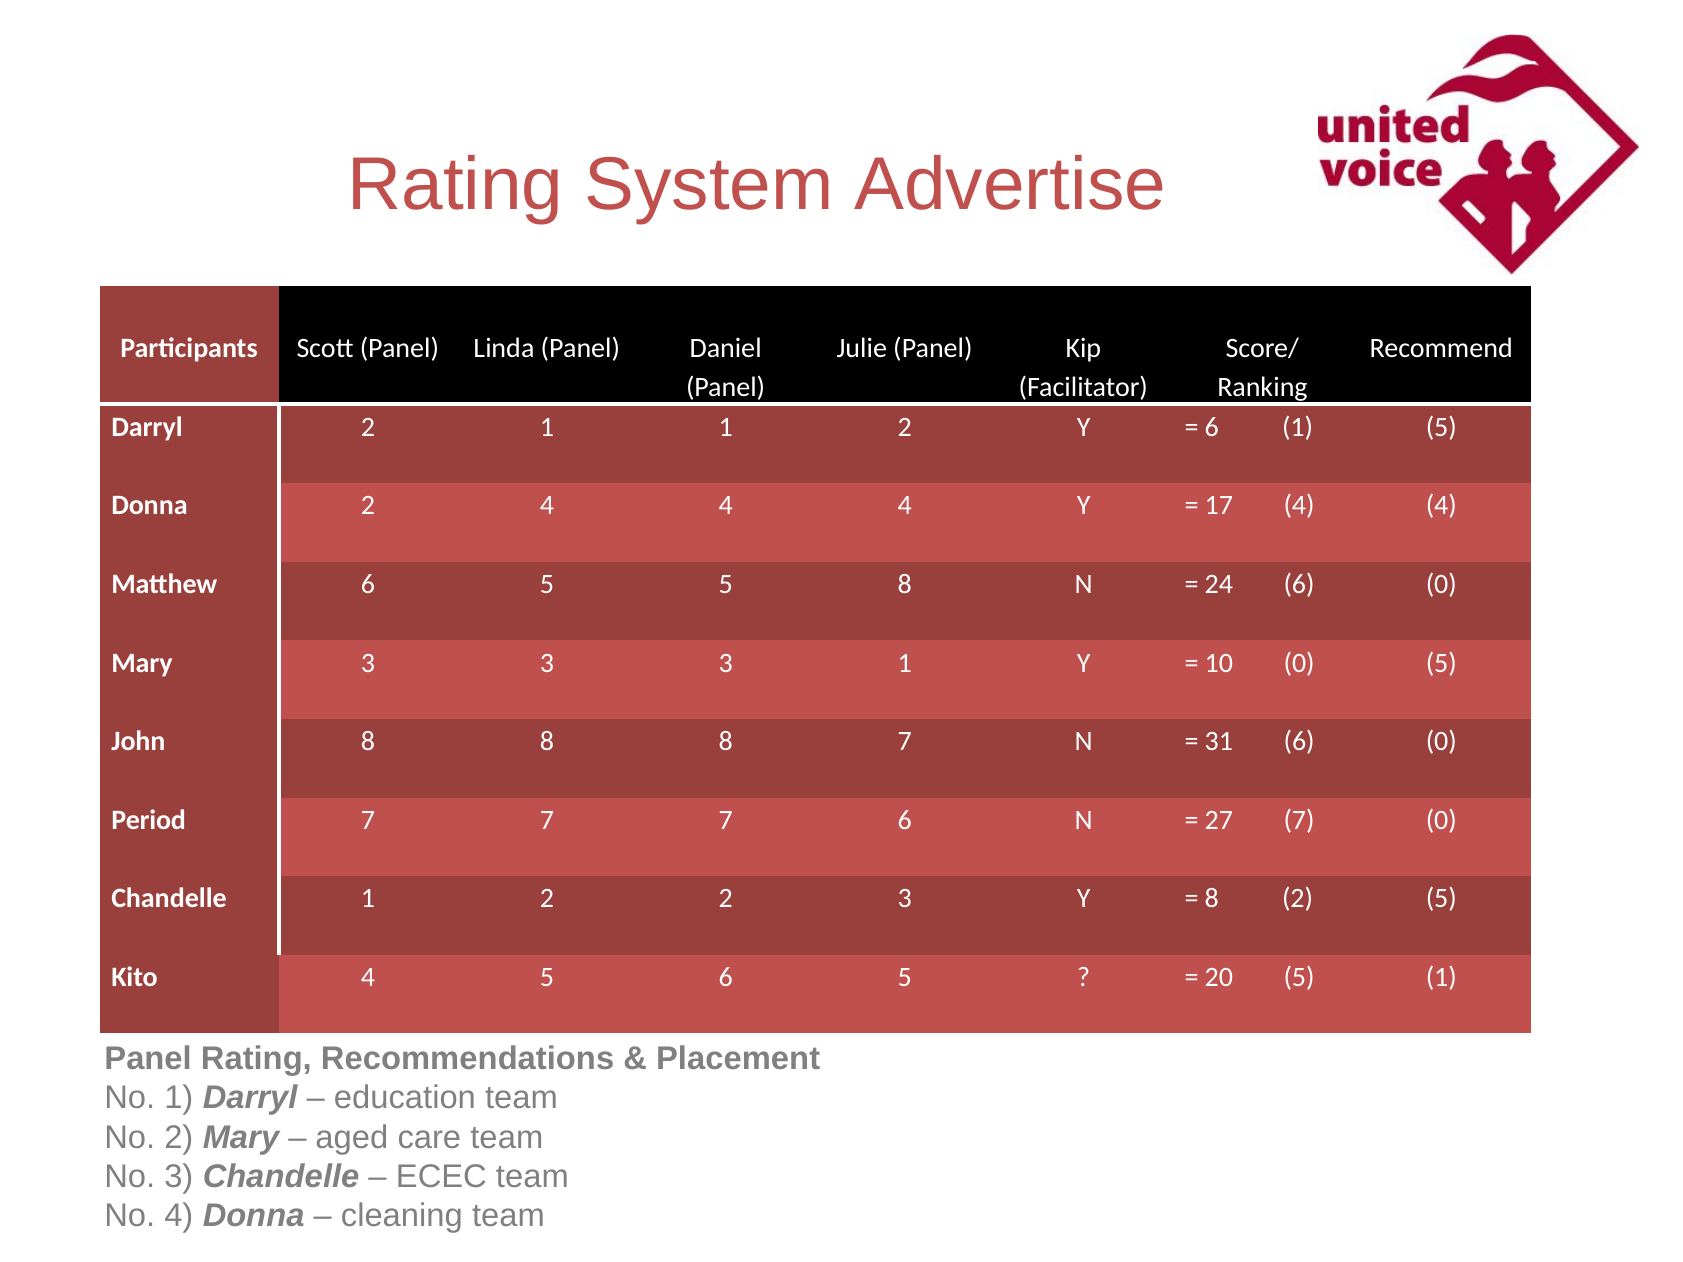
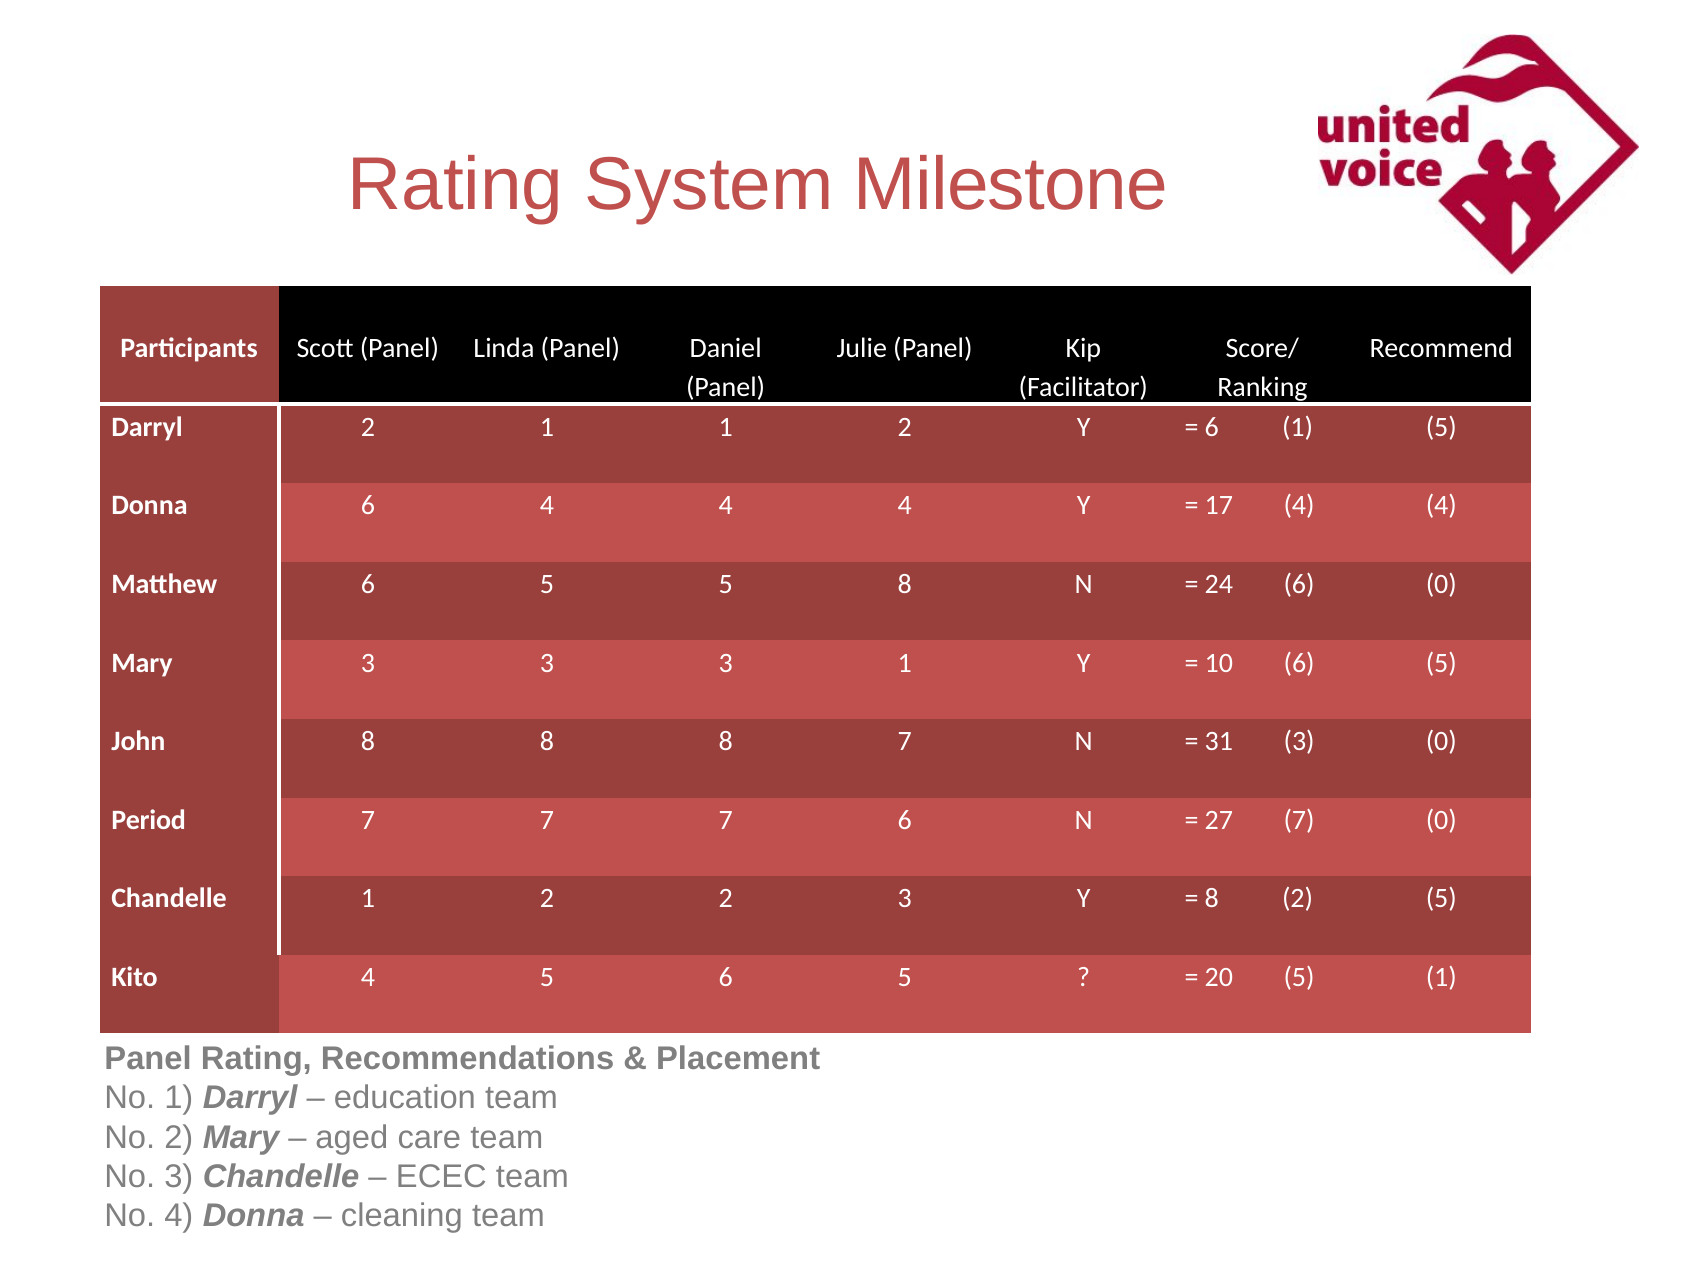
Advertise: Advertise -> Milestone
Donna 2: 2 -> 6
10 0: 0 -> 6
31 6: 6 -> 3
